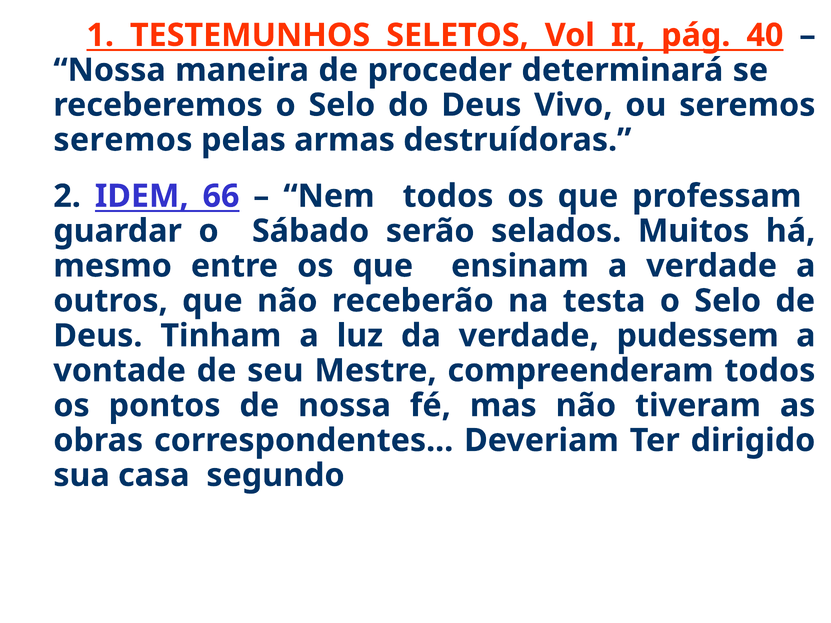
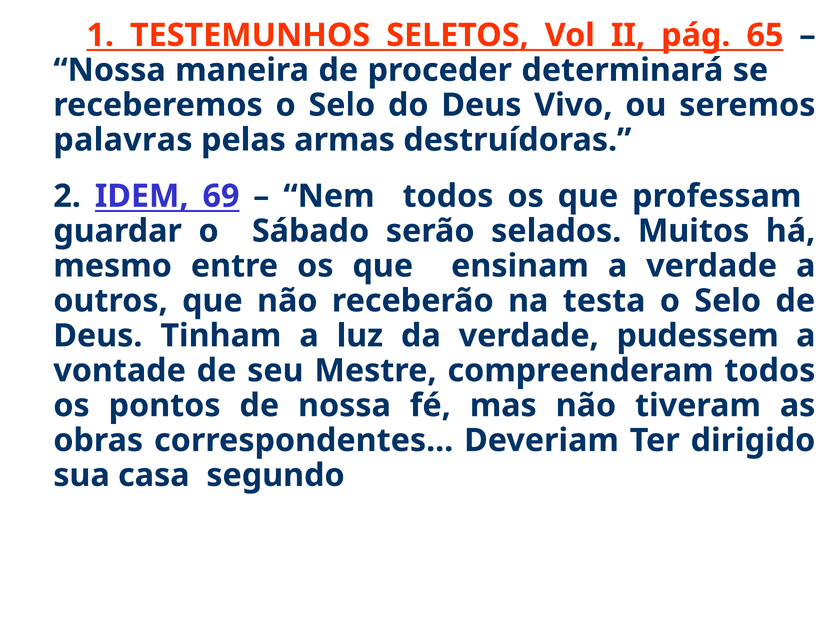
40: 40 -> 65
seremos at (123, 140): seremos -> palavras
66: 66 -> 69
